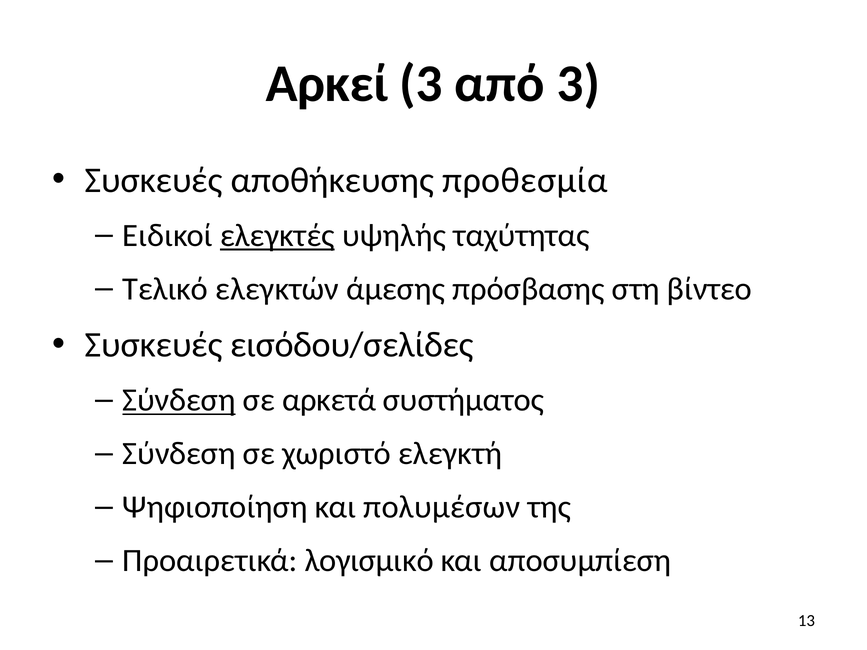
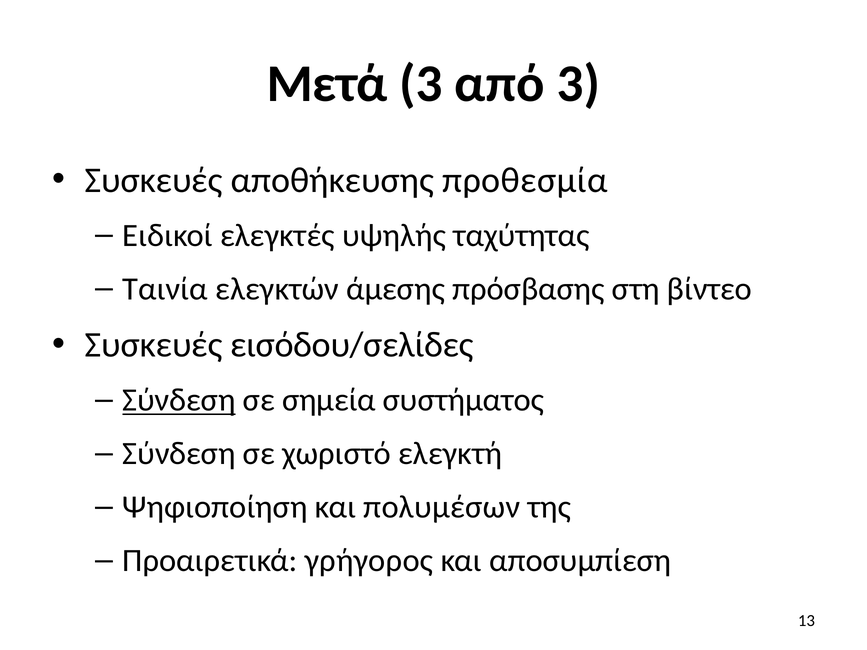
Αρκεί: Αρκεί -> Μετά
ελεγκτές underline: present -> none
Τελικό: Τελικό -> Ταινία
αρκετά: αρκετά -> σημεία
λογισμικό: λογισμικό -> γρήγορος
